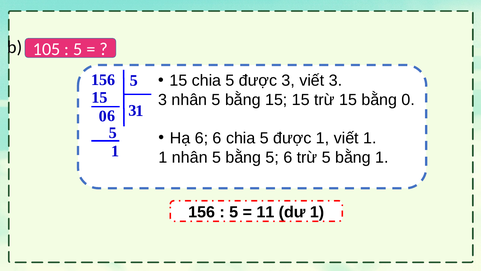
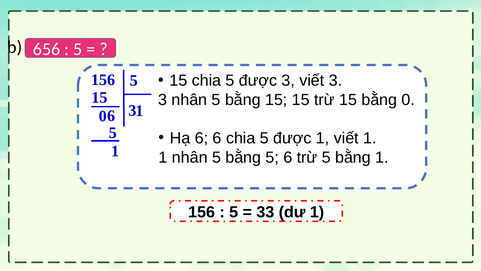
105: 105 -> 656
11: 11 -> 33
